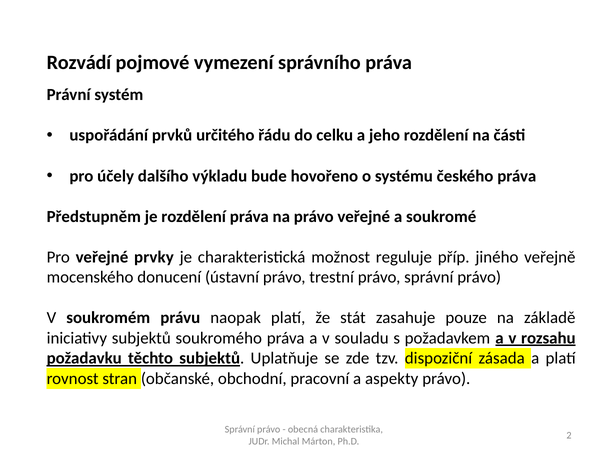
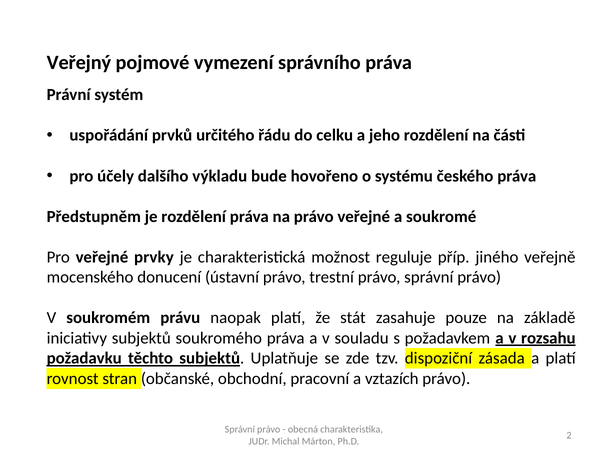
Rozvádí: Rozvádí -> Veřejný
aspekty: aspekty -> vztazích
